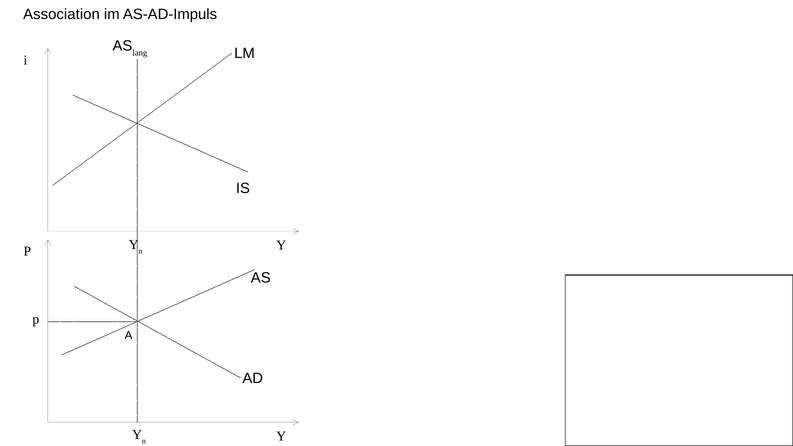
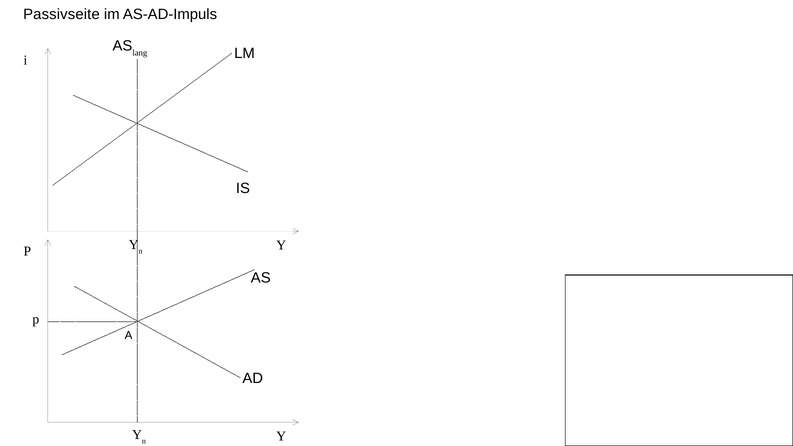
Association: Association -> Passivseite
